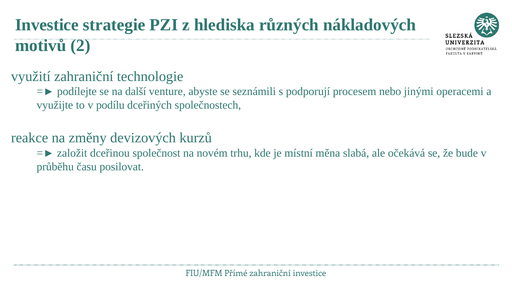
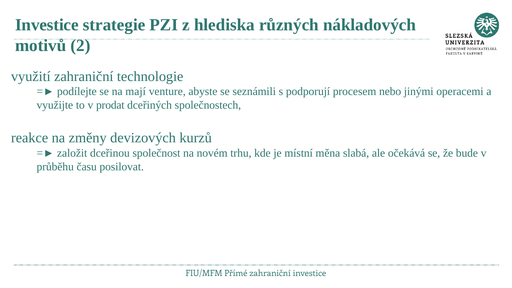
další: další -> mají
podílu: podílu -> prodat
